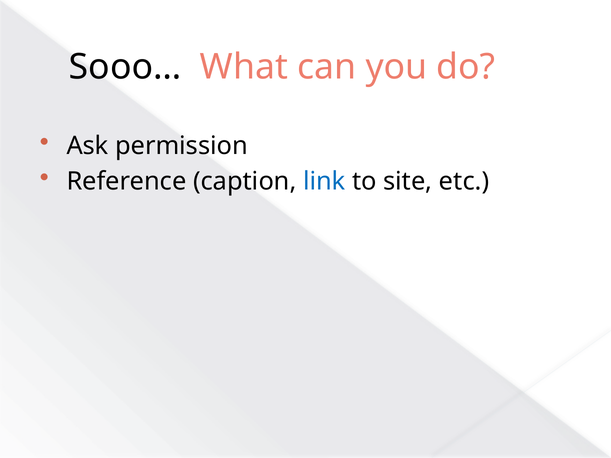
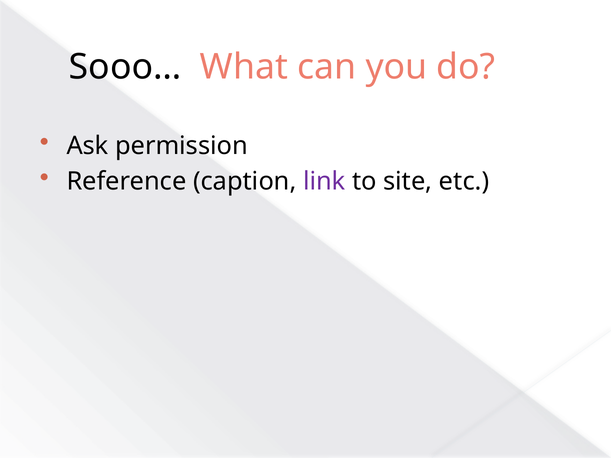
link colour: blue -> purple
